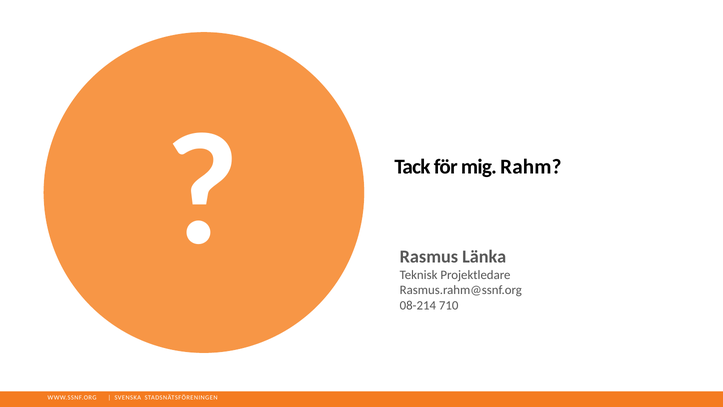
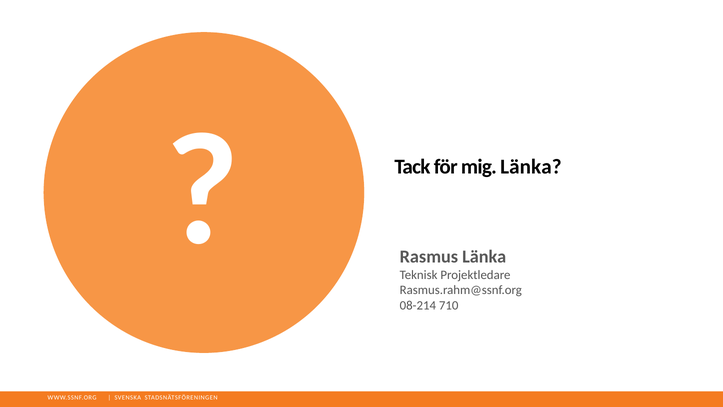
mig Rahm: Rahm -> Länka
